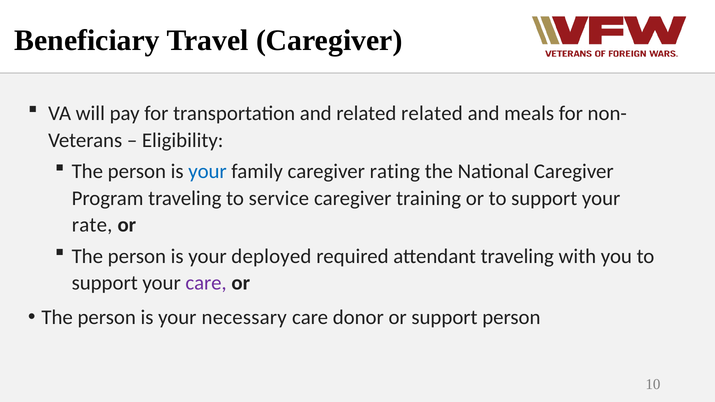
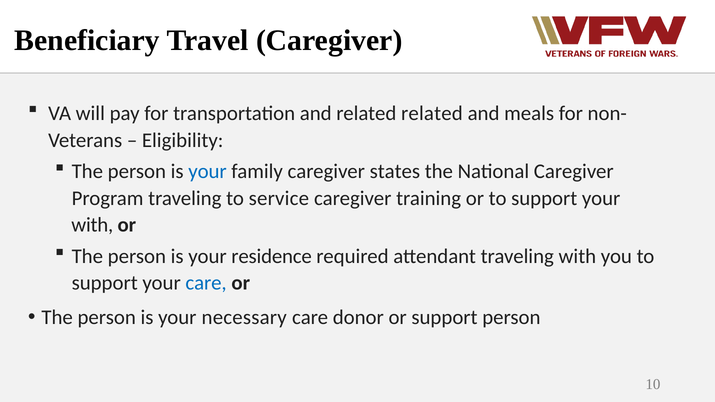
rating: rating -> states
rate at (92, 225): rate -> with
deployed: deployed -> residence
care at (206, 283) colour: purple -> blue
